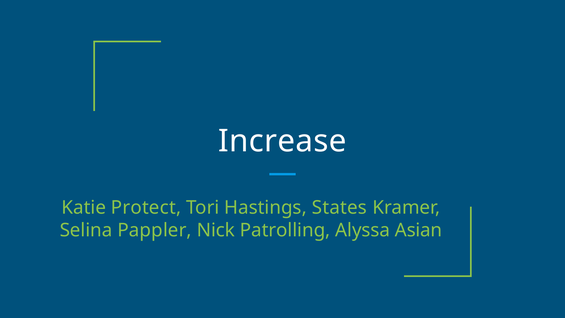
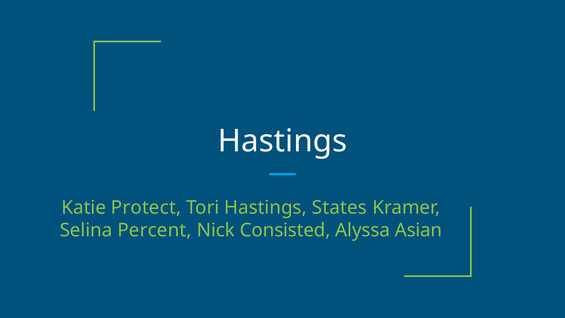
Increase at (282, 141): Increase -> Hastings
Pappler: Pappler -> Percent
Patrolling: Patrolling -> Consisted
